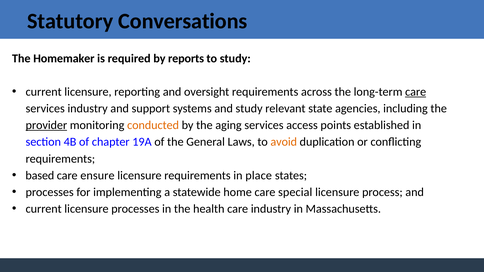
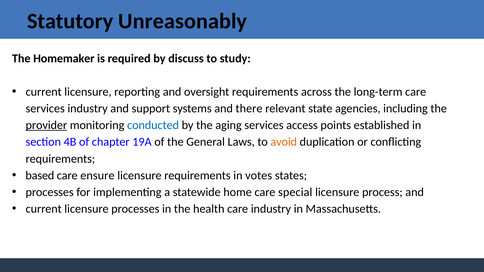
Conversations: Conversations -> Unreasonably
reports: reports -> discuss
care at (416, 92) underline: present -> none
and study: study -> there
conducted colour: orange -> blue
place: place -> votes
